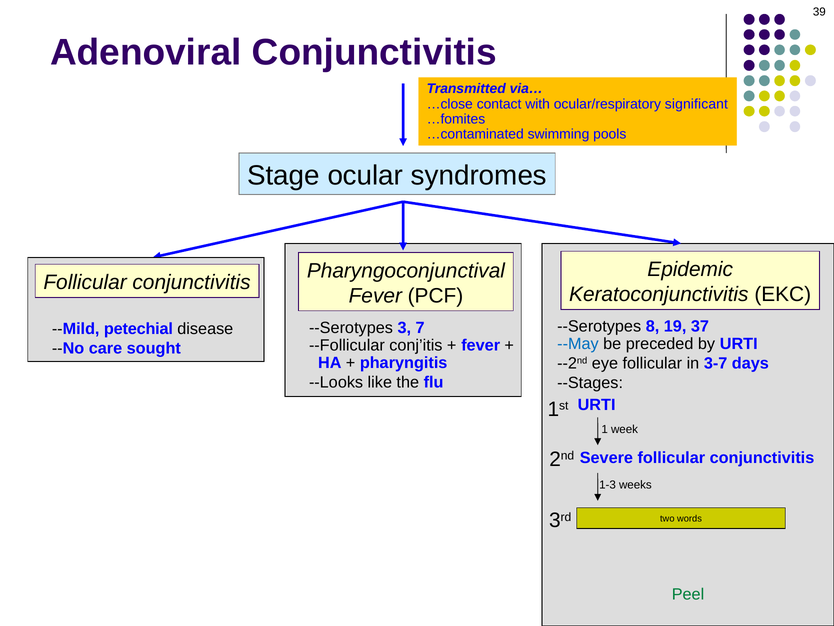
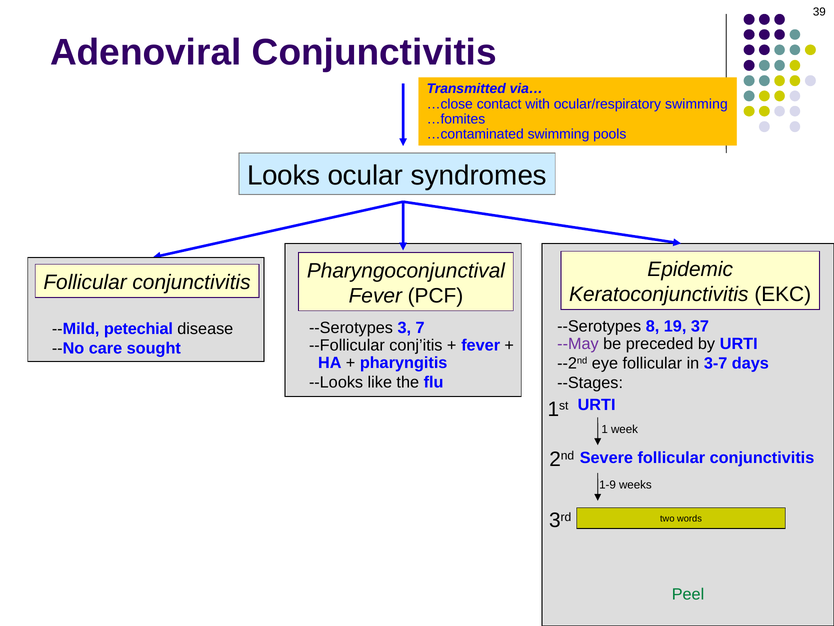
ocular/respiratory significant: significant -> swimming
Stage: Stage -> Looks
--May colour: blue -> purple
1-3: 1-3 -> 1-9
